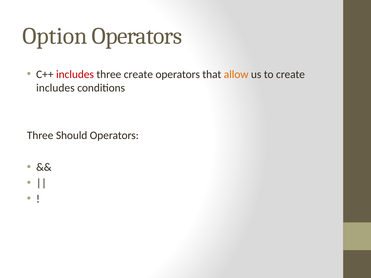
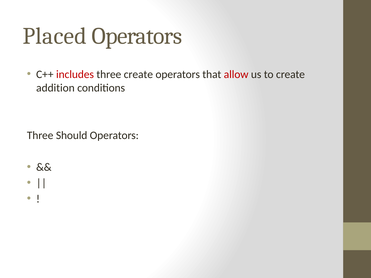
Option: Option -> Placed
allow colour: orange -> red
includes at (55, 88): includes -> addition
